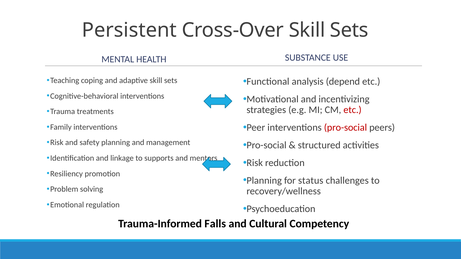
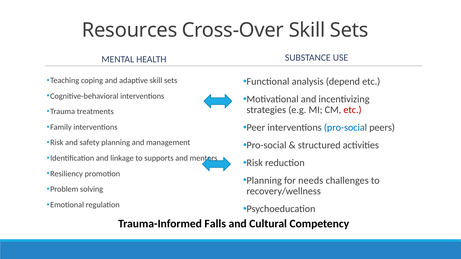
Persistent: Persistent -> Resources
pro-social at (345, 128) colour: red -> blue
status: status -> needs
